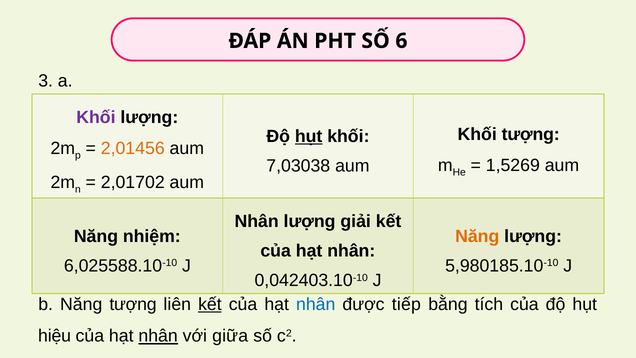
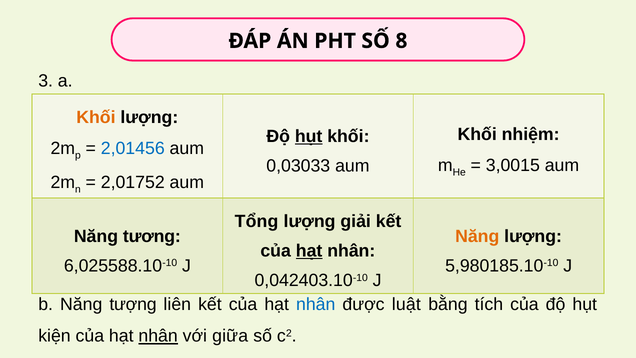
6: 6 -> 8
Khối at (96, 117) colour: purple -> orange
Khối tượng: tượng -> nhiệm
2,01456 colour: orange -> blue
1,5269: 1,5269 -> 3,0015
7,03038: 7,03038 -> 0,03033
2,01702: 2,01702 -> 2,01752
Nhân at (257, 221): Nhân -> Tổng
nhiệm: nhiệm -> tương
hạt at (309, 251) underline: none -> present
kết at (210, 304) underline: present -> none
tiếp: tiếp -> luật
hiệu: hiệu -> kiện
